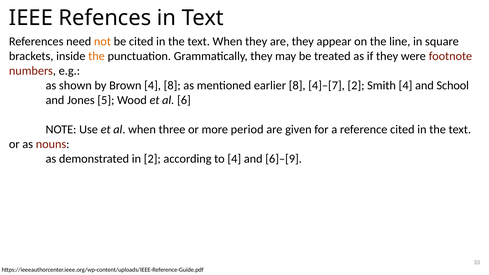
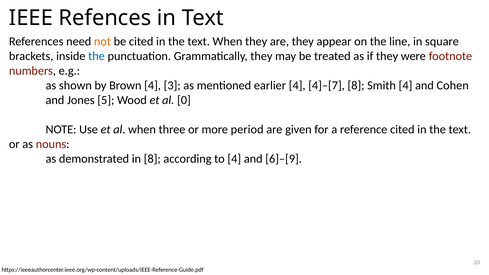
the at (97, 56) colour: orange -> blue
4 8: 8 -> 3
earlier 8: 8 -> 4
4]–[7 2: 2 -> 8
School: School -> Cohen
6: 6 -> 0
in 2: 2 -> 8
